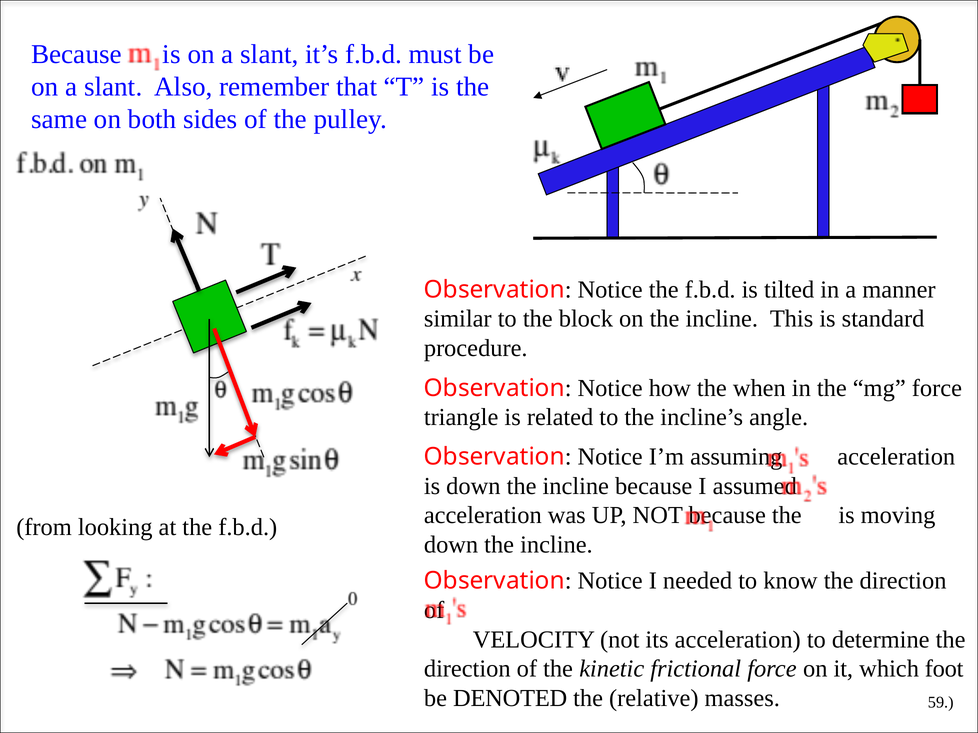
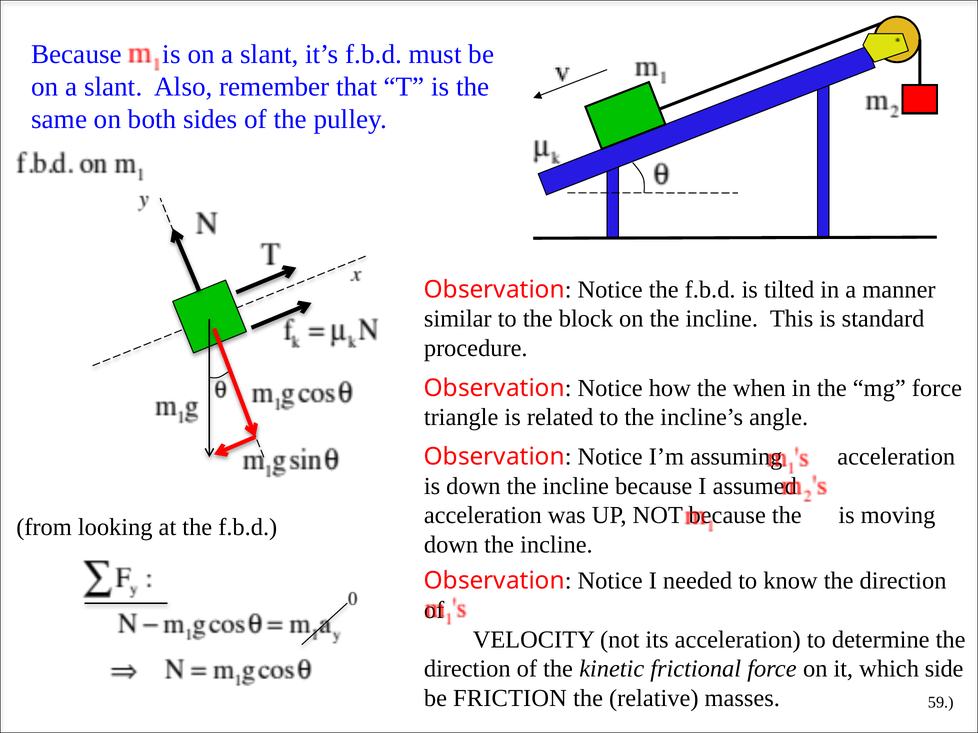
foot: foot -> side
DENOTED: DENOTED -> FRICTION
